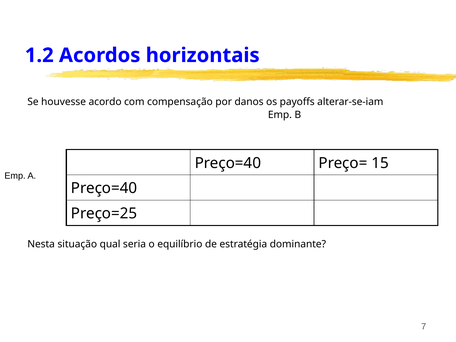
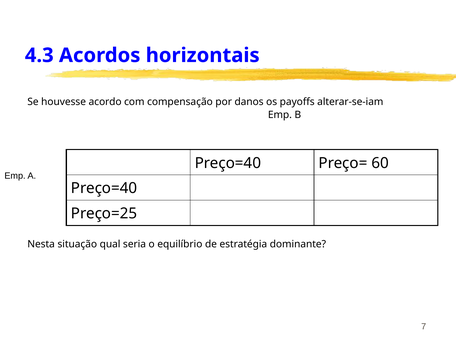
1.2: 1.2 -> 4.3
15: 15 -> 60
